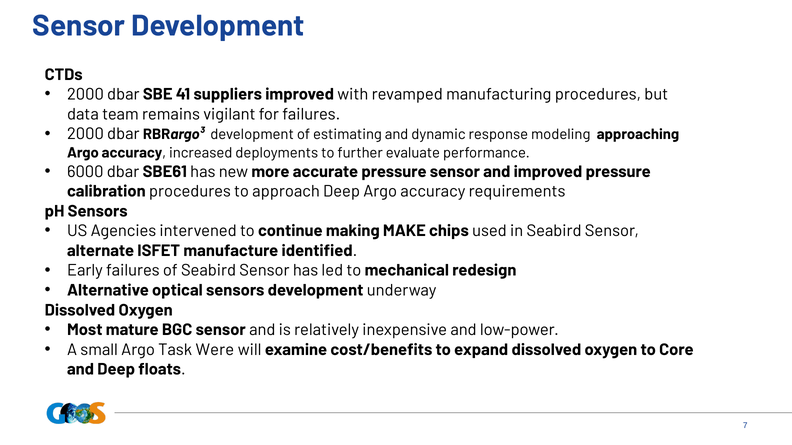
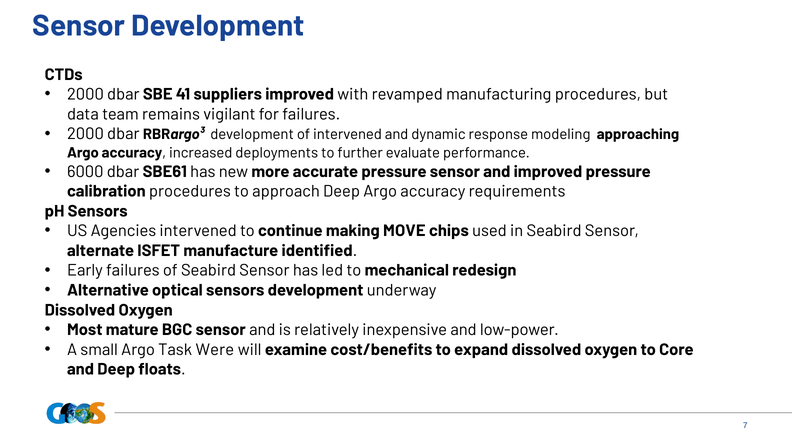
of estimating: estimating -> intervened
MAKE: MAKE -> MOVE
